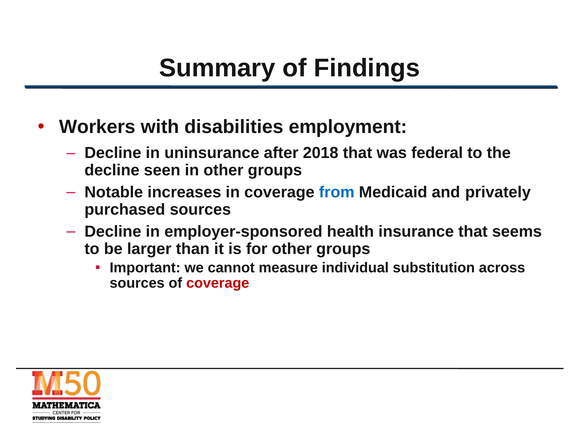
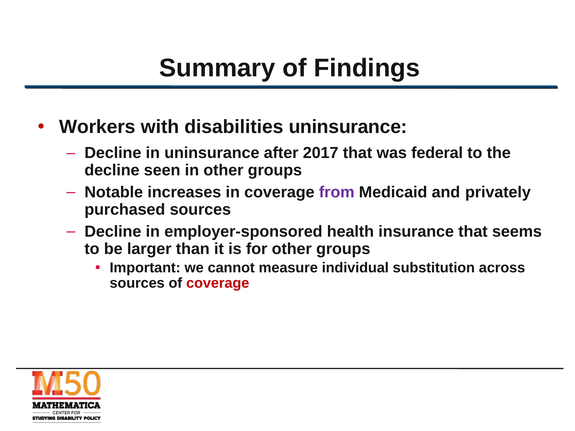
disabilities employment: employment -> uninsurance
2018: 2018 -> 2017
from colour: blue -> purple
